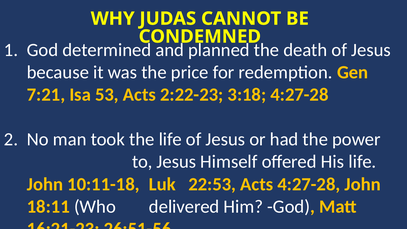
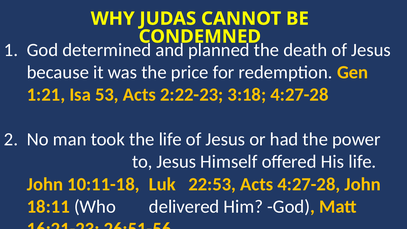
7:21: 7:21 -> 1:21
